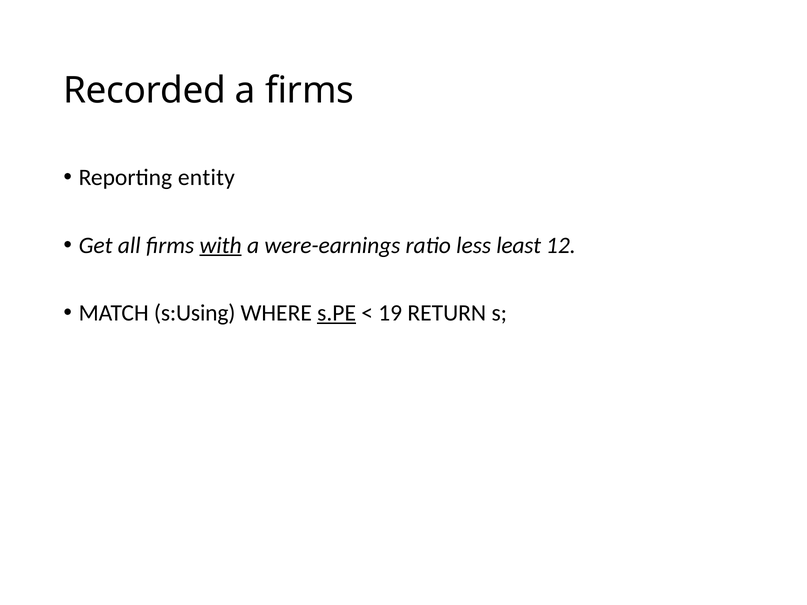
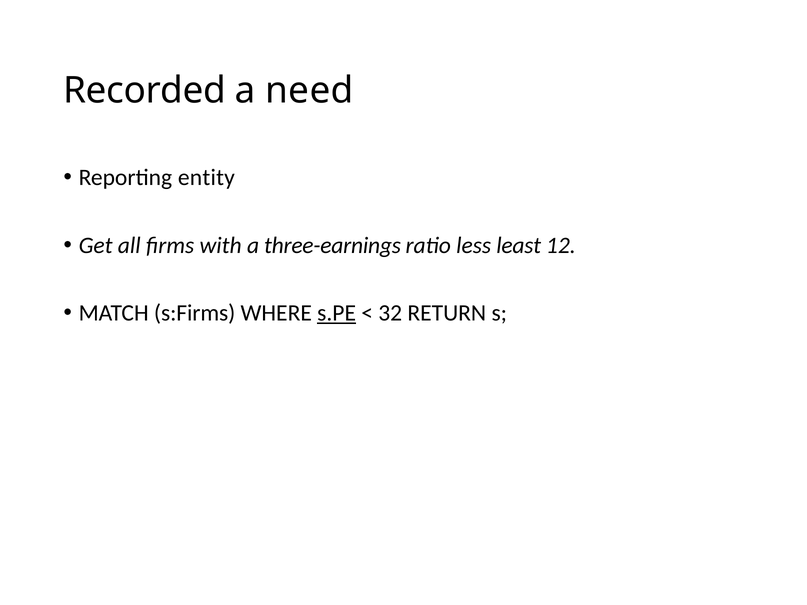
a firms: firms -> need
with underline: present -> none
were-earnings: were-earnings -> three-earnings
s:Using: s:Using -> s:Firms
19: 19 -> 32
